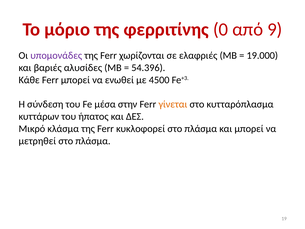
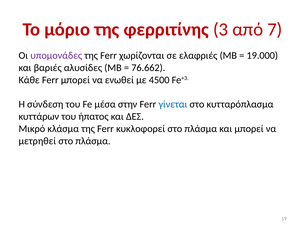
0: 0 -> 3
9: 9 -> 7
54.396: 54.396 -> 76.662
γίνεται colour: orange -> blue
